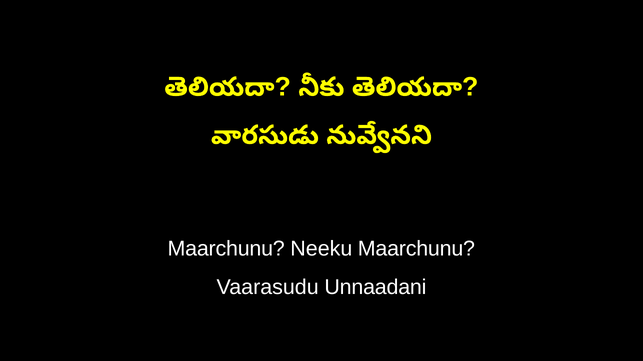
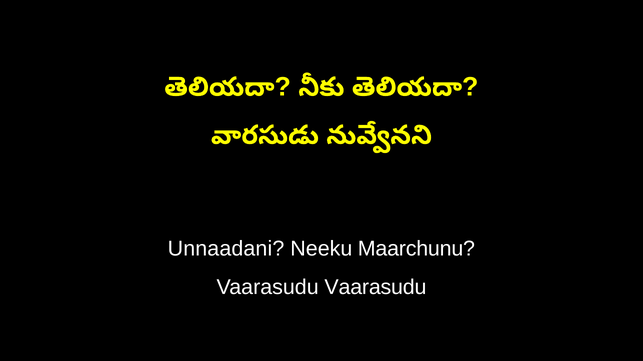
Maarchunu at (226, 249): Maarchunu -> Unnaadani
Vaarasudu Unnaadani: Unnaadani -> Vaarasudu
